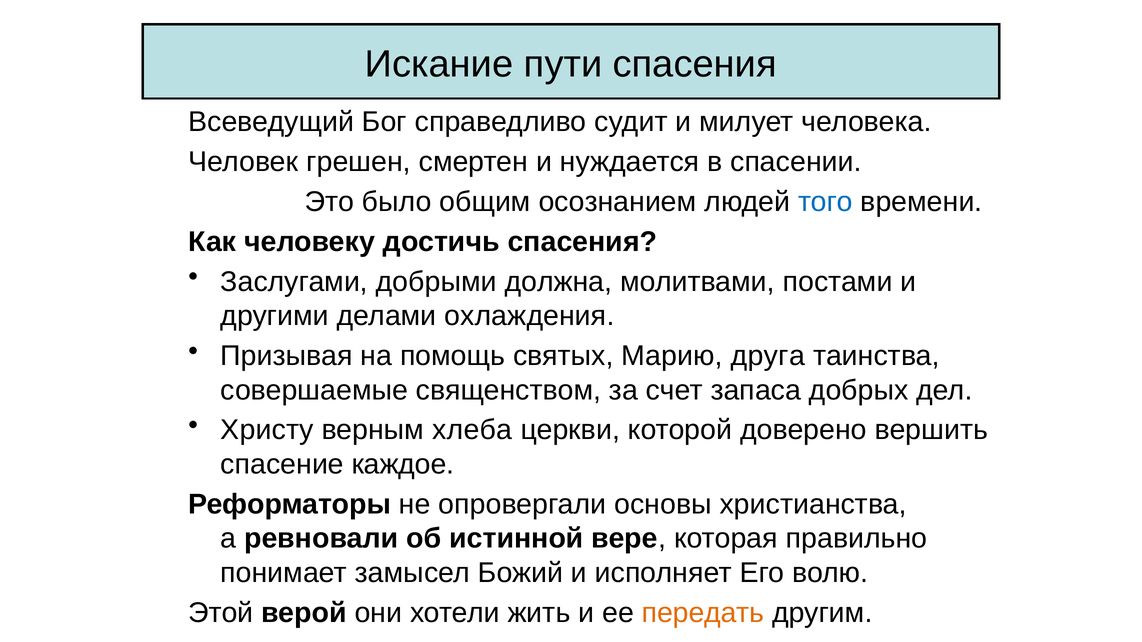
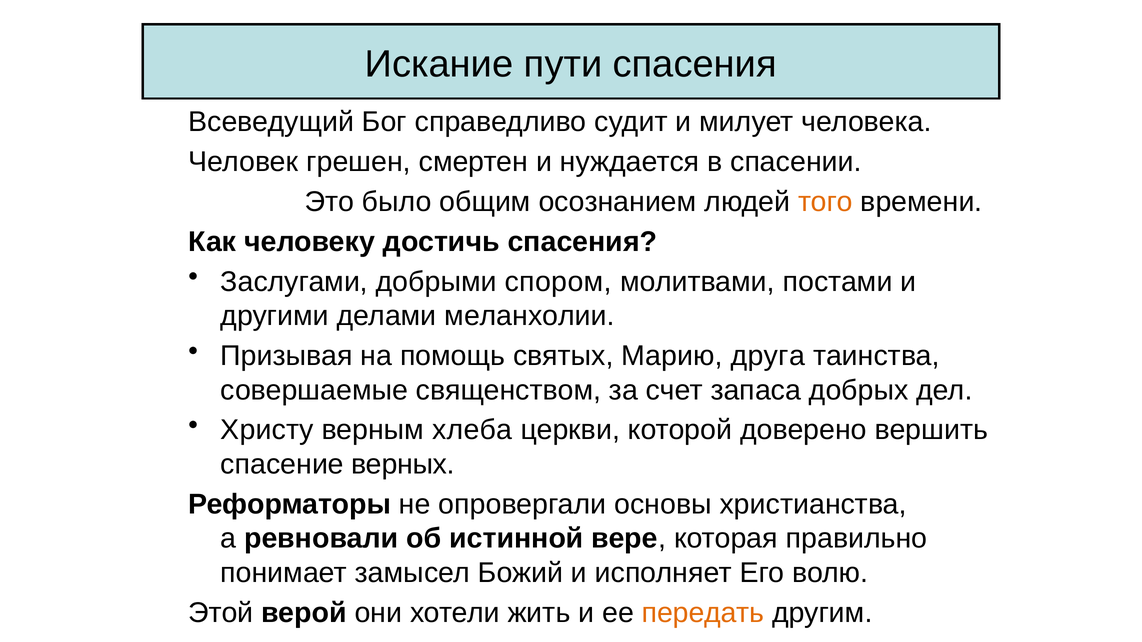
того colour: blue -> orange
должна: должна -> спором
охлаждения: охлаждения -> меланхолии
каждое: каждое -> верных
